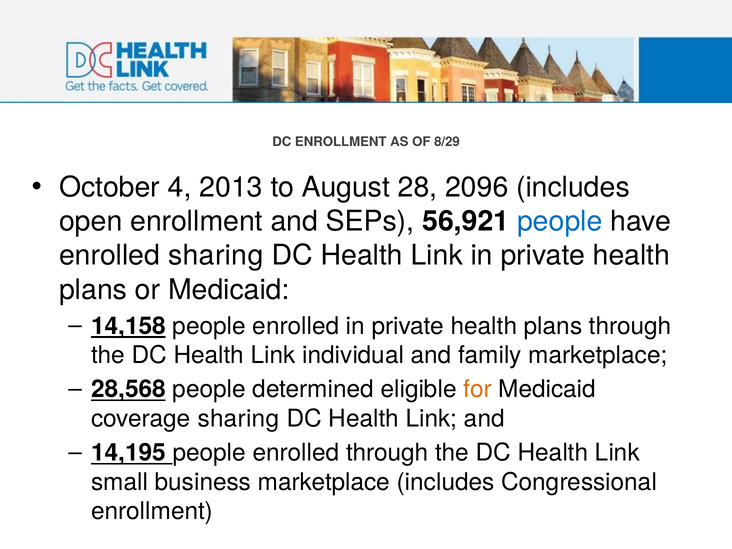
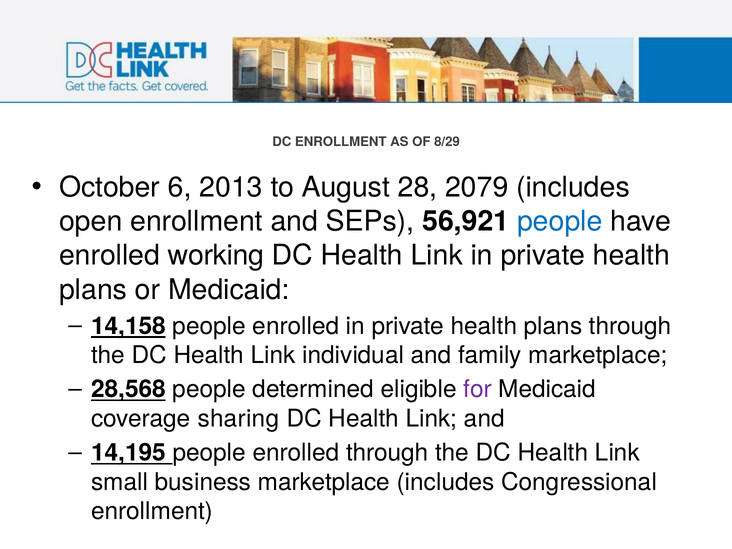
4: 4 -> 6
2096: 2096 -> 2079
enrolled sharing: sharing -> working
for colour: orange -> purple
